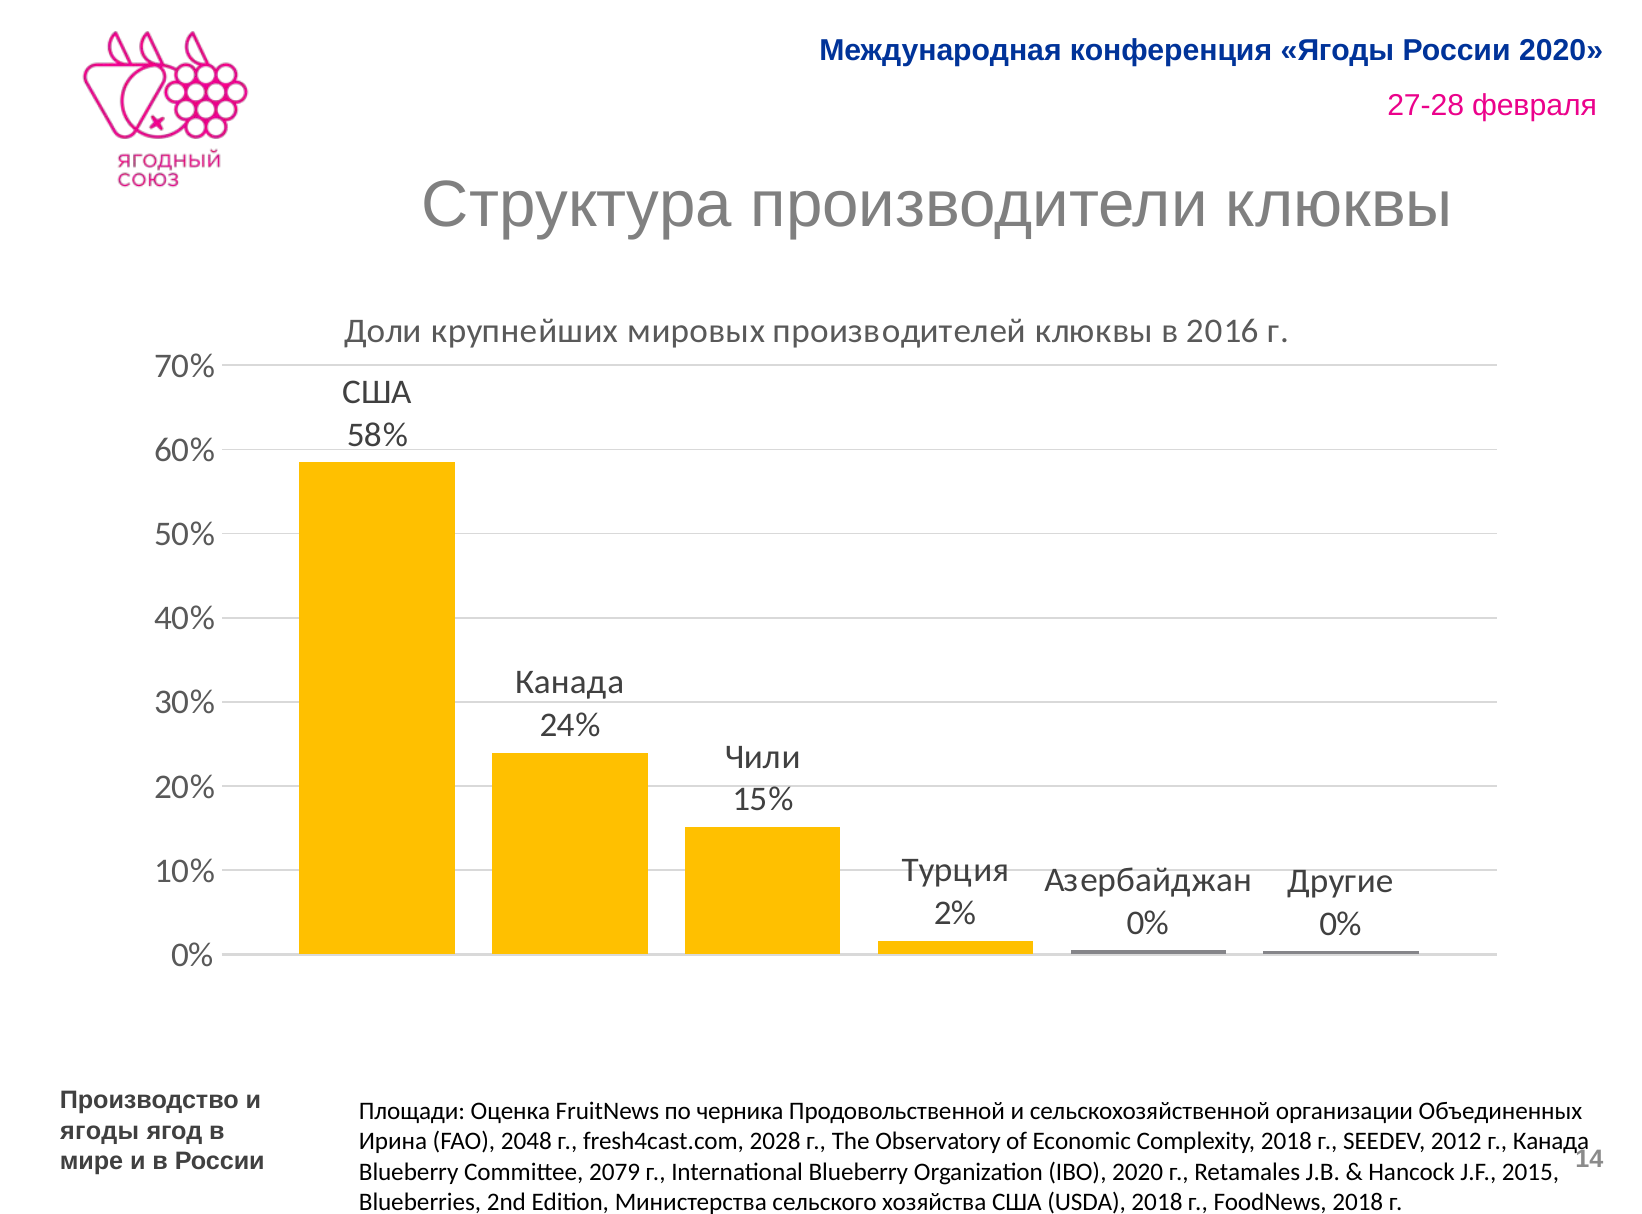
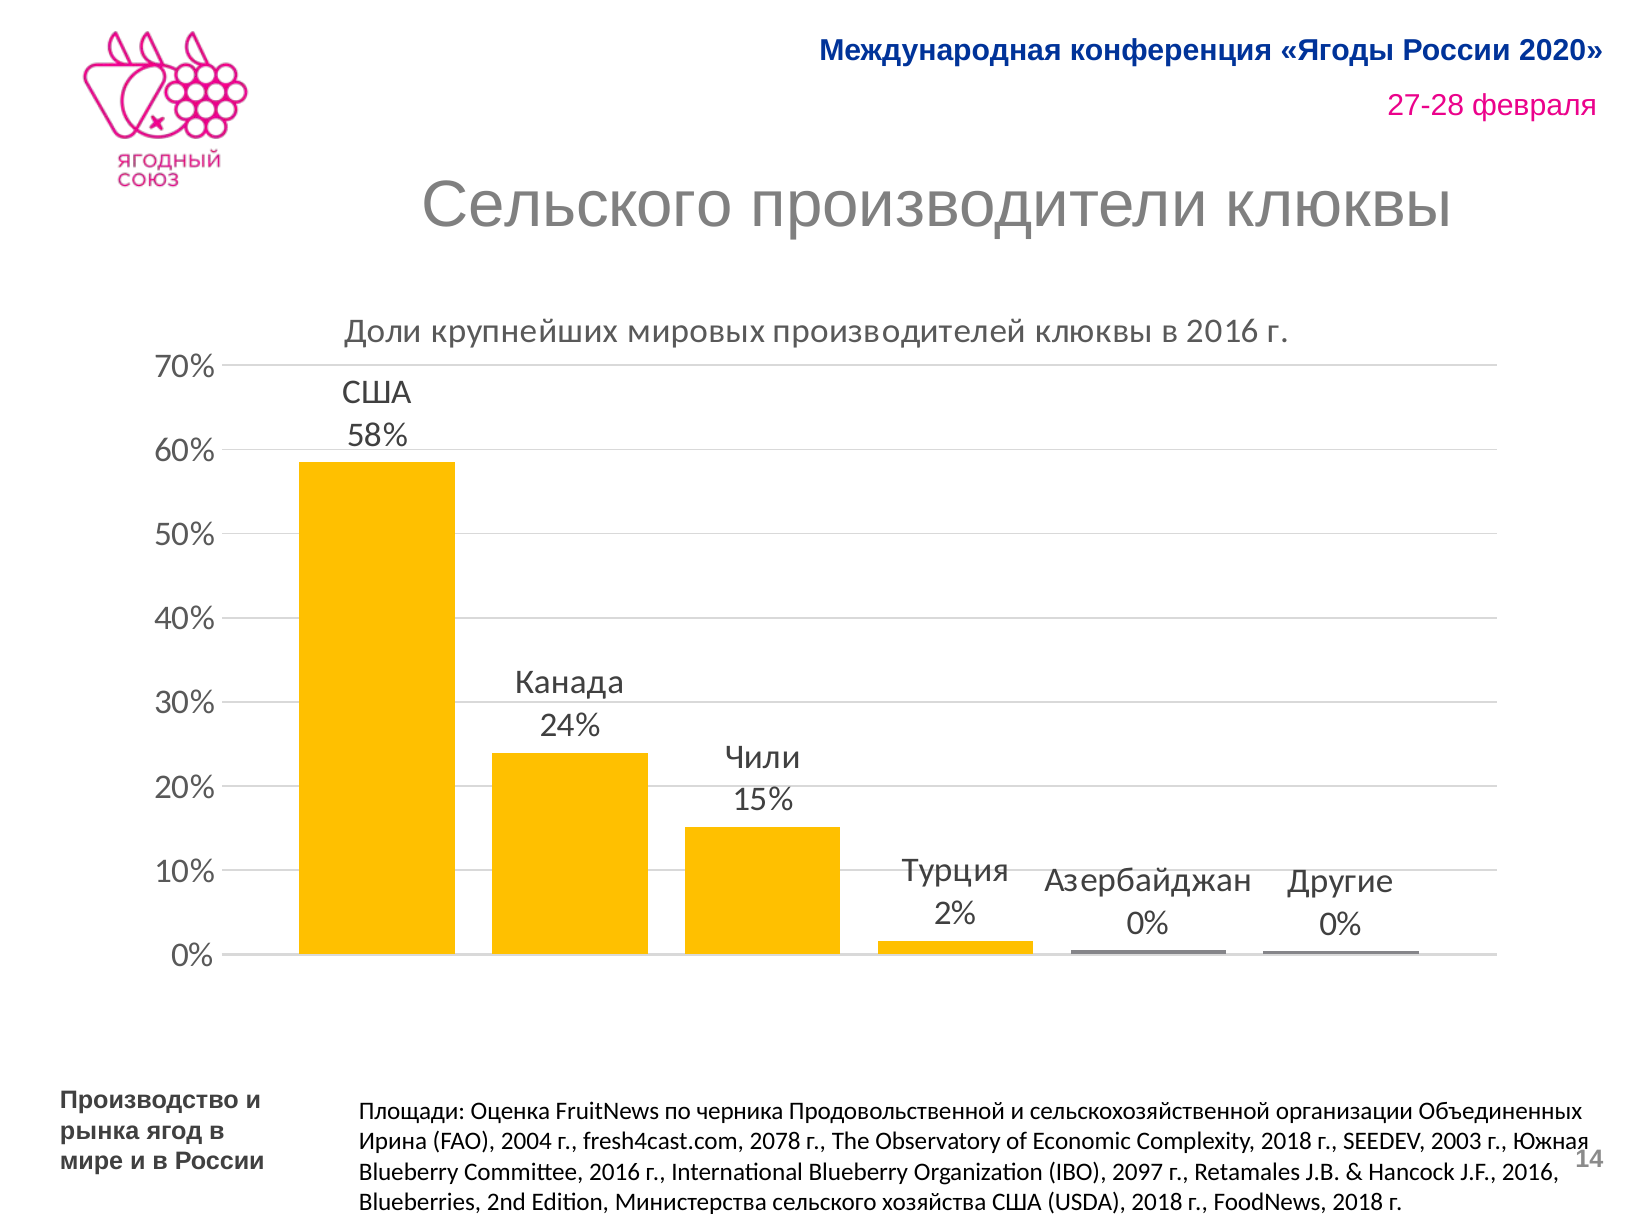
Структура at (577, 205): Структура -> Сельского
ягоды at (100, 1131): ягоды -> рынка
2048: 2048 -> 2004
2028: 2028 -> 2078
2012: 2012 -> 2003
г Канада: Канада -> Южная
Committee 2079: 2079 -> 2016
IBO 2020: 2020 -> 2097
J.F 2015: 2015 -> 2016
